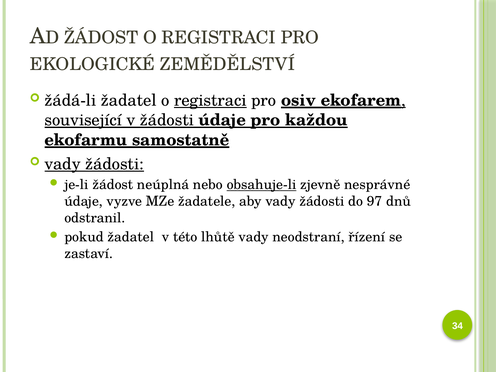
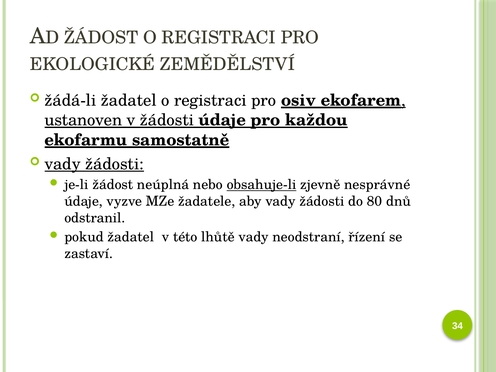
registraci at (210, 100) underline: present -> none
související: související -> ustanoven
97: 97 -> 80
